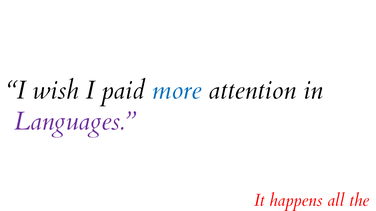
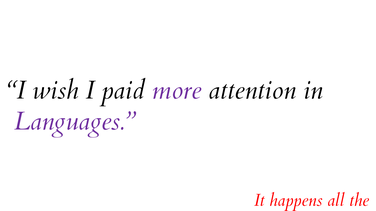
more colour: blue -> purple
